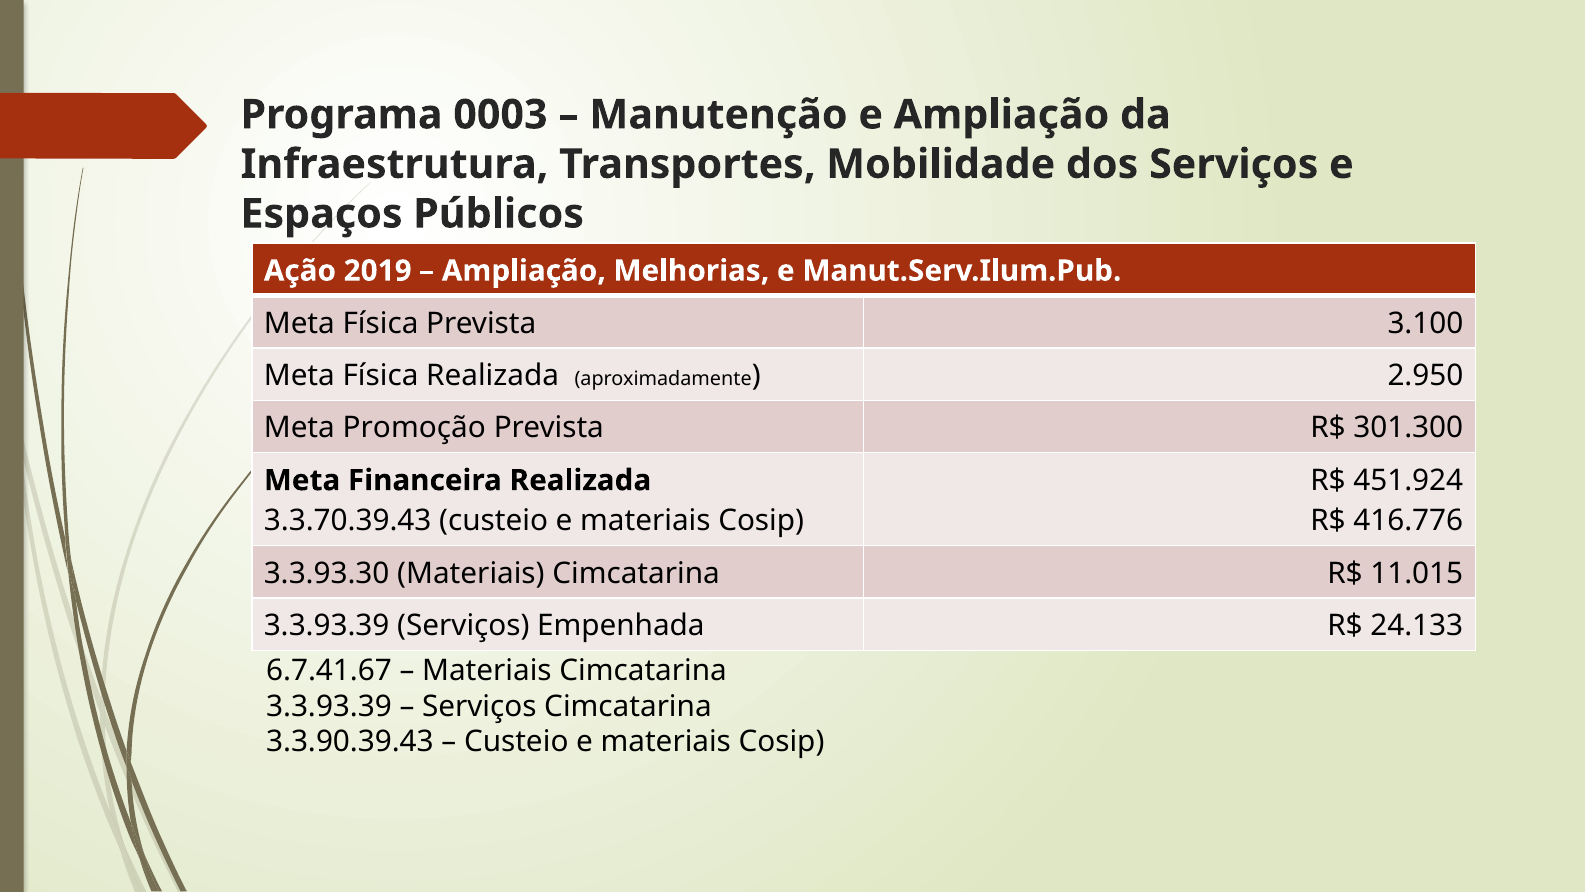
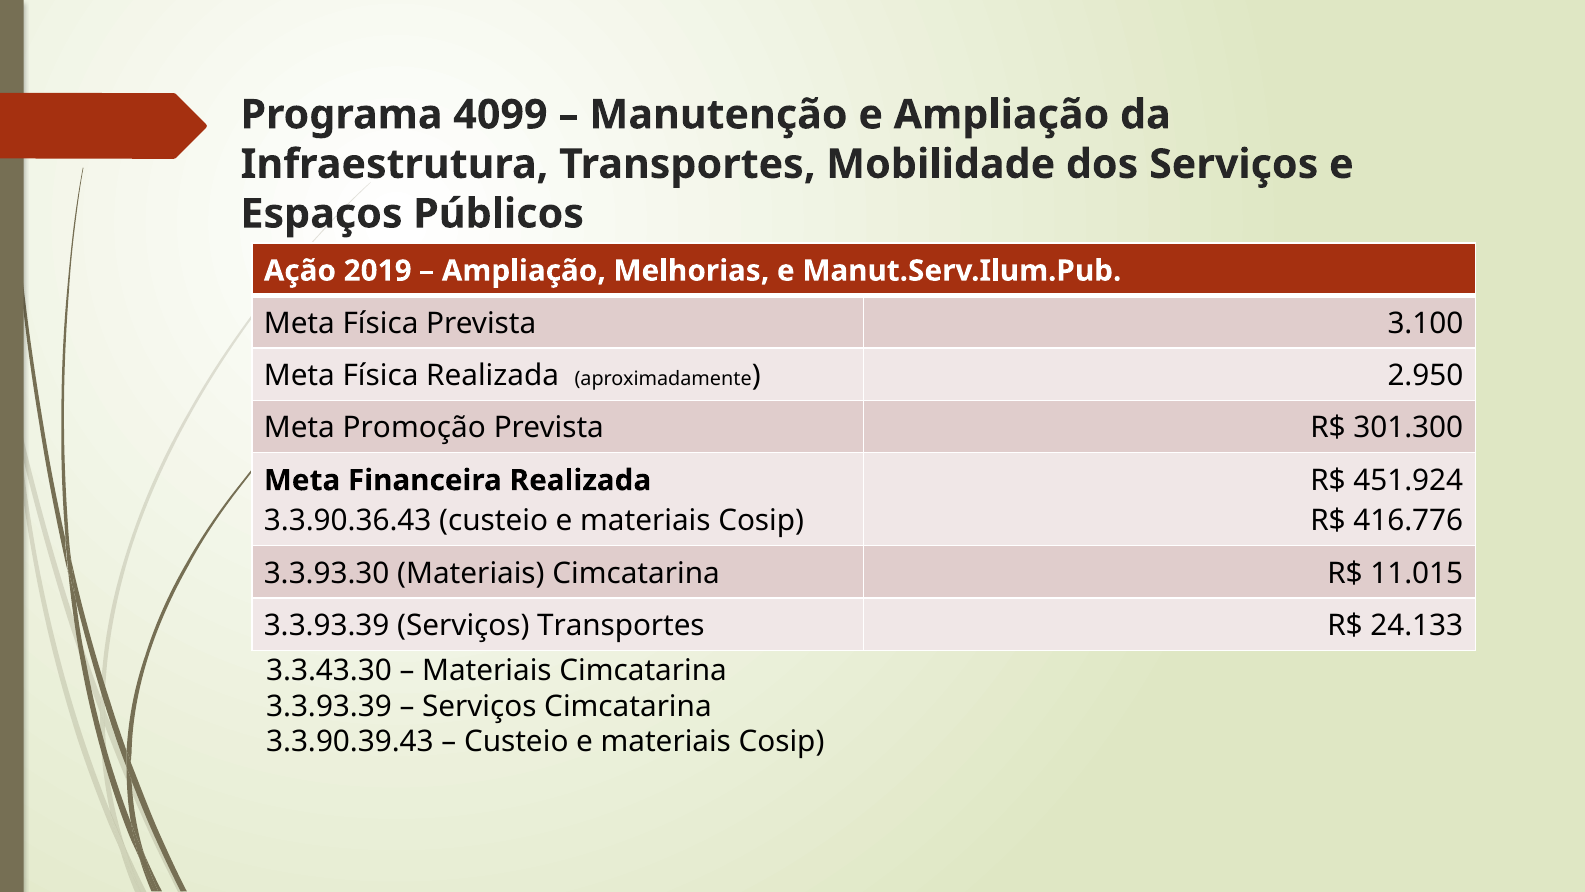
0003: 0003 -> 4099
3.3.70.39.43: 3.3.70.39.43 -> 3.3.90.36.43
Serviços Empenhada: Empenhada -> Transportes
6.7.41.67: 6.7.41.67 -> 3.3.43.30
